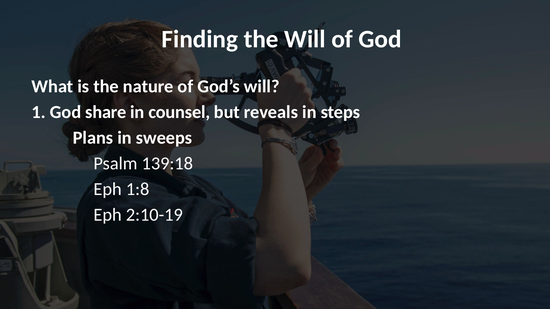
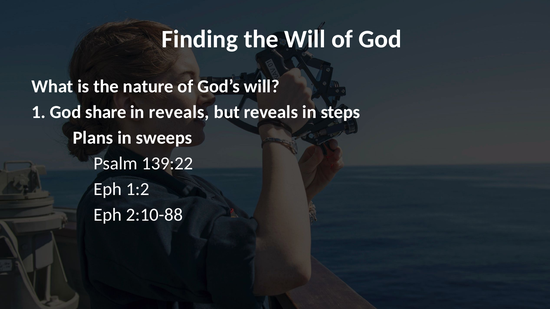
in counsel: counsel -> reveals
139:18: 139:18 -> 139:22
1:8: 1:8 -> 1:2
2:10-19: 2:10-19 -> 2:10-88
